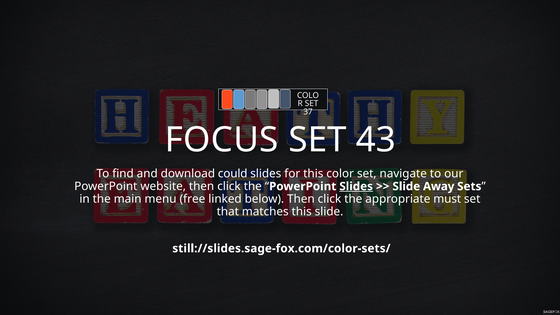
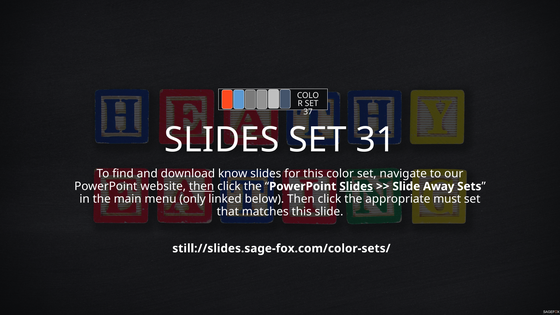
FOCUS at (222, 140): FOCUS -> SLIDES
43: 43 -> 31
could: could -> know
then at (202, 186) underline: none -> present
free: free -> only
